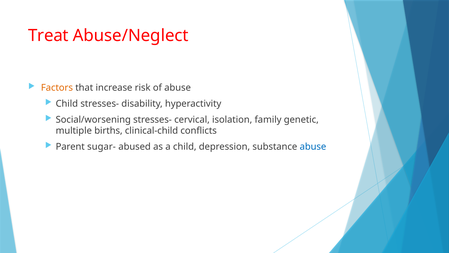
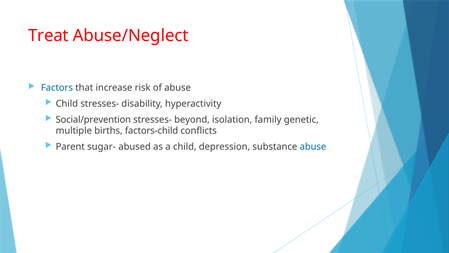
Factors colour: orange -> blue
Social/worsening: Social/worsening -> Social/prevention
cervical: cervical -> beyond
clinical-child: clinical-child -> factors-child
